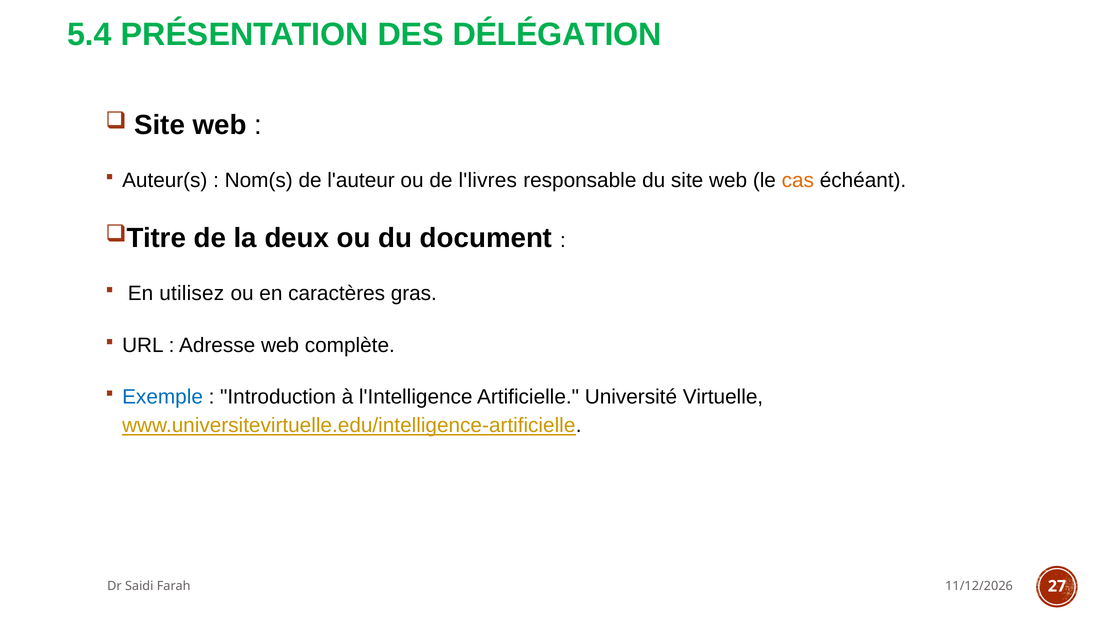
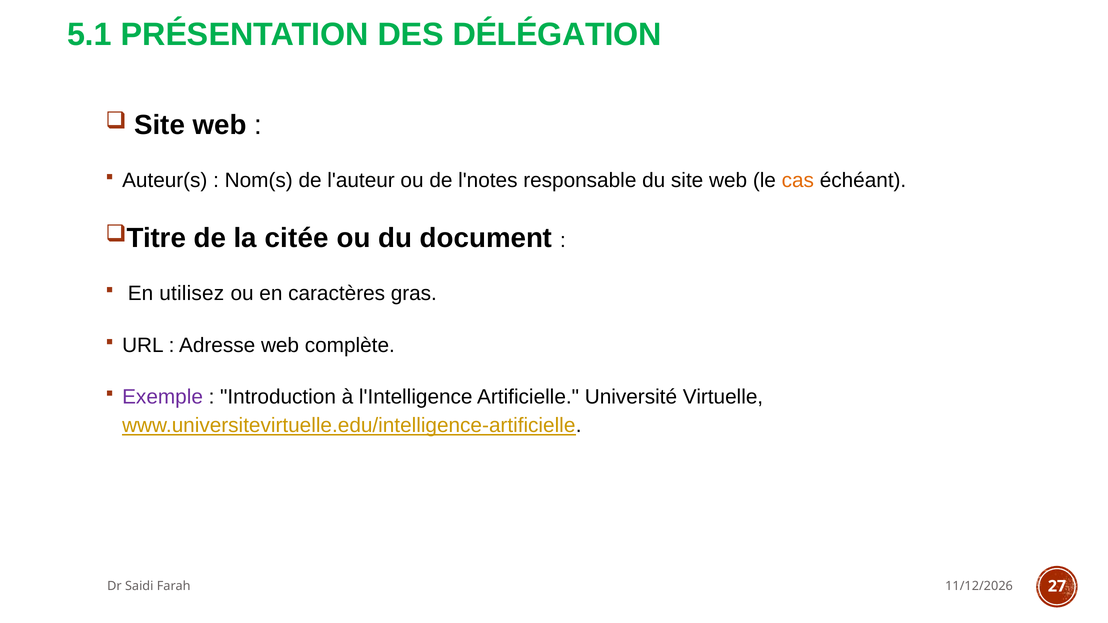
5.4: 5.4 -> 5.1
l'livres: l'livres -> l'notes
deux: deux -> citée
Exemple colour: blue -> purple
